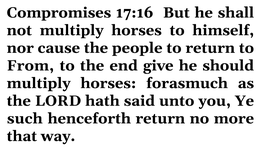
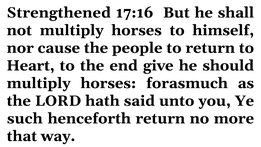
Compromises: Compromises -> Strengthened
From: From -> Heart
